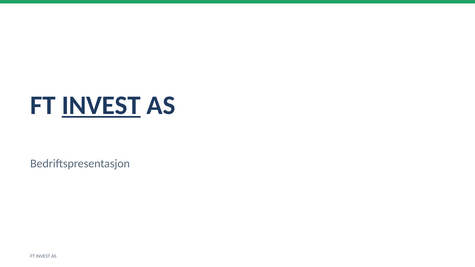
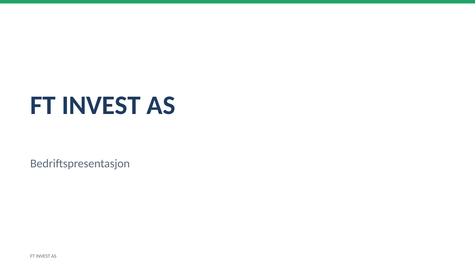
INVEST at (101, 105) underline: present -> none
